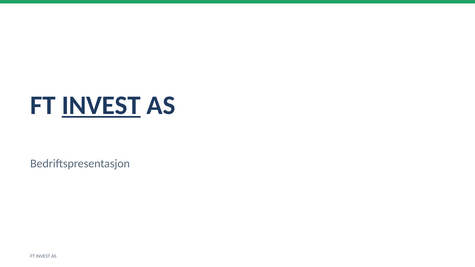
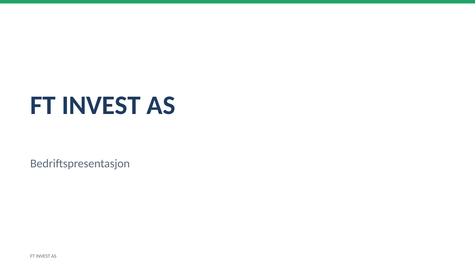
INVEST at (101, 105) underline: present -> none
